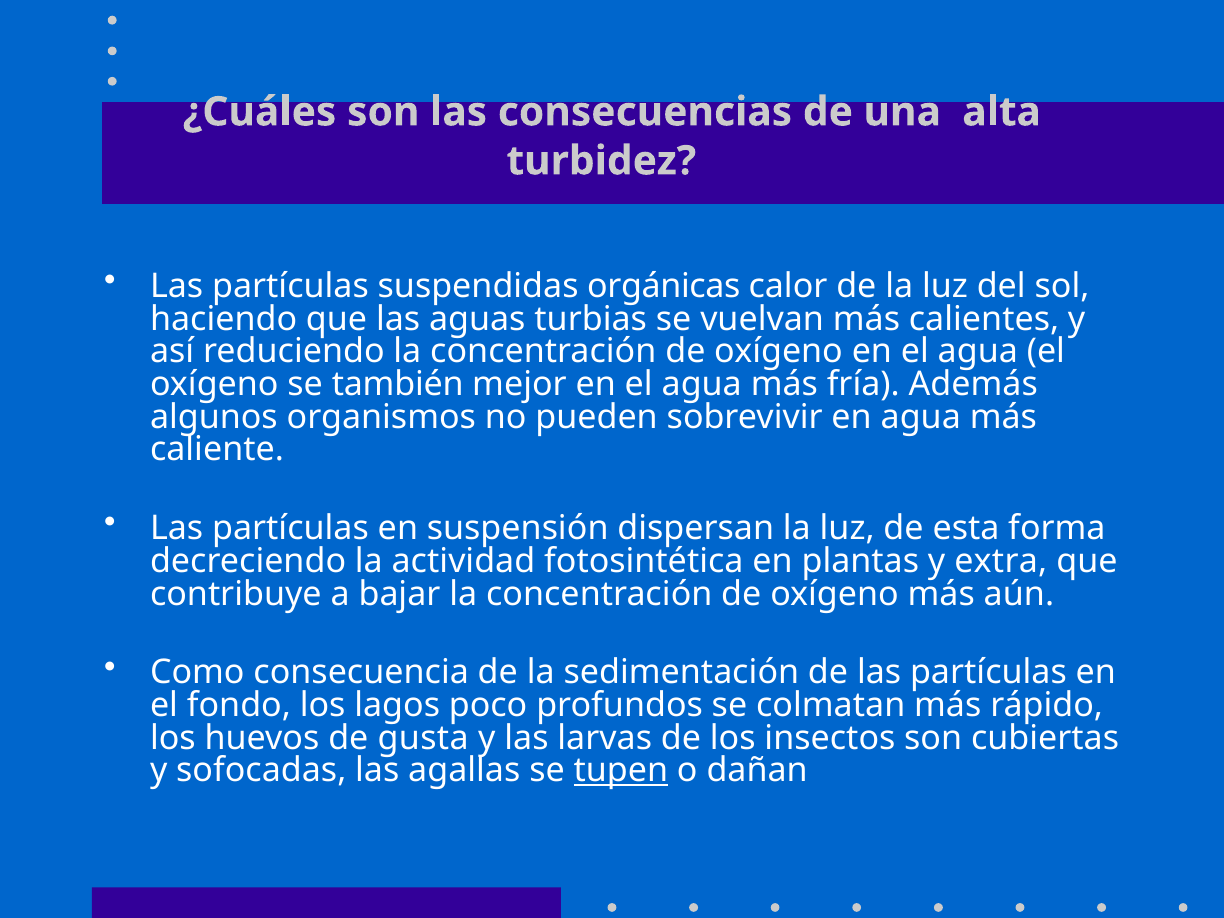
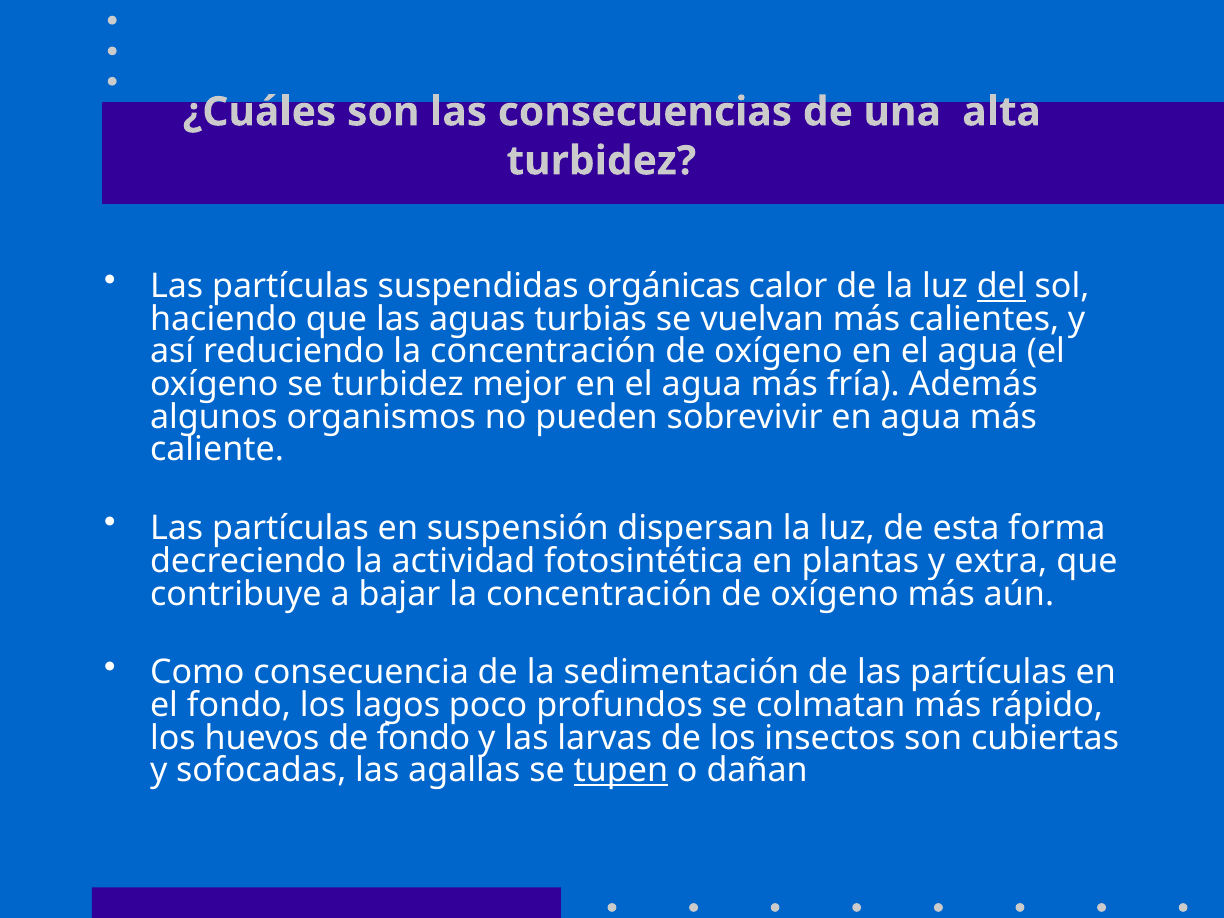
del underline: none -> present
se también: también -> turbidez
de gusta: gusta -> fondo
